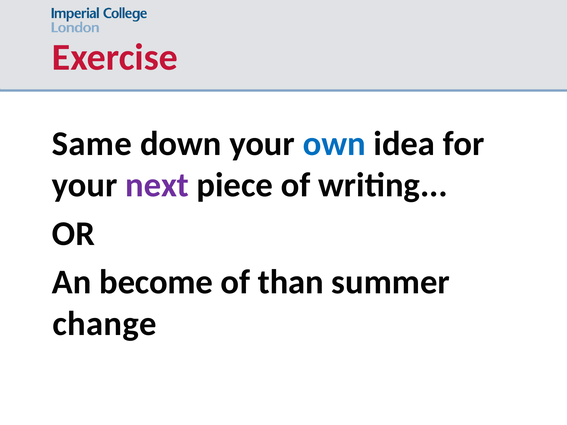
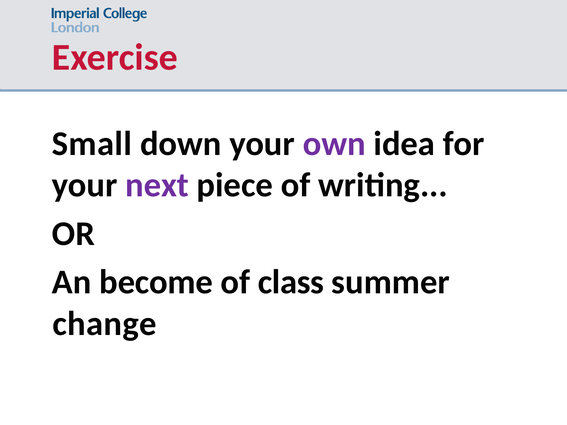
Same: Same -> Small
own colour: blue -> purple
than: than -> class
